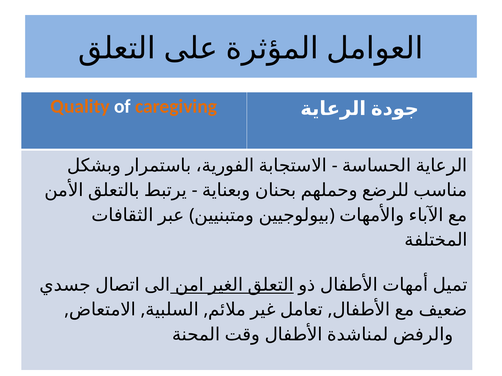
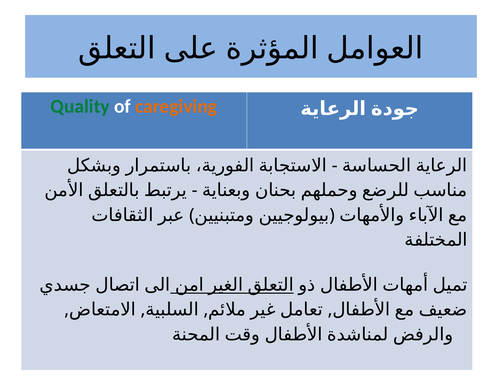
Quality colour: orange -> green
